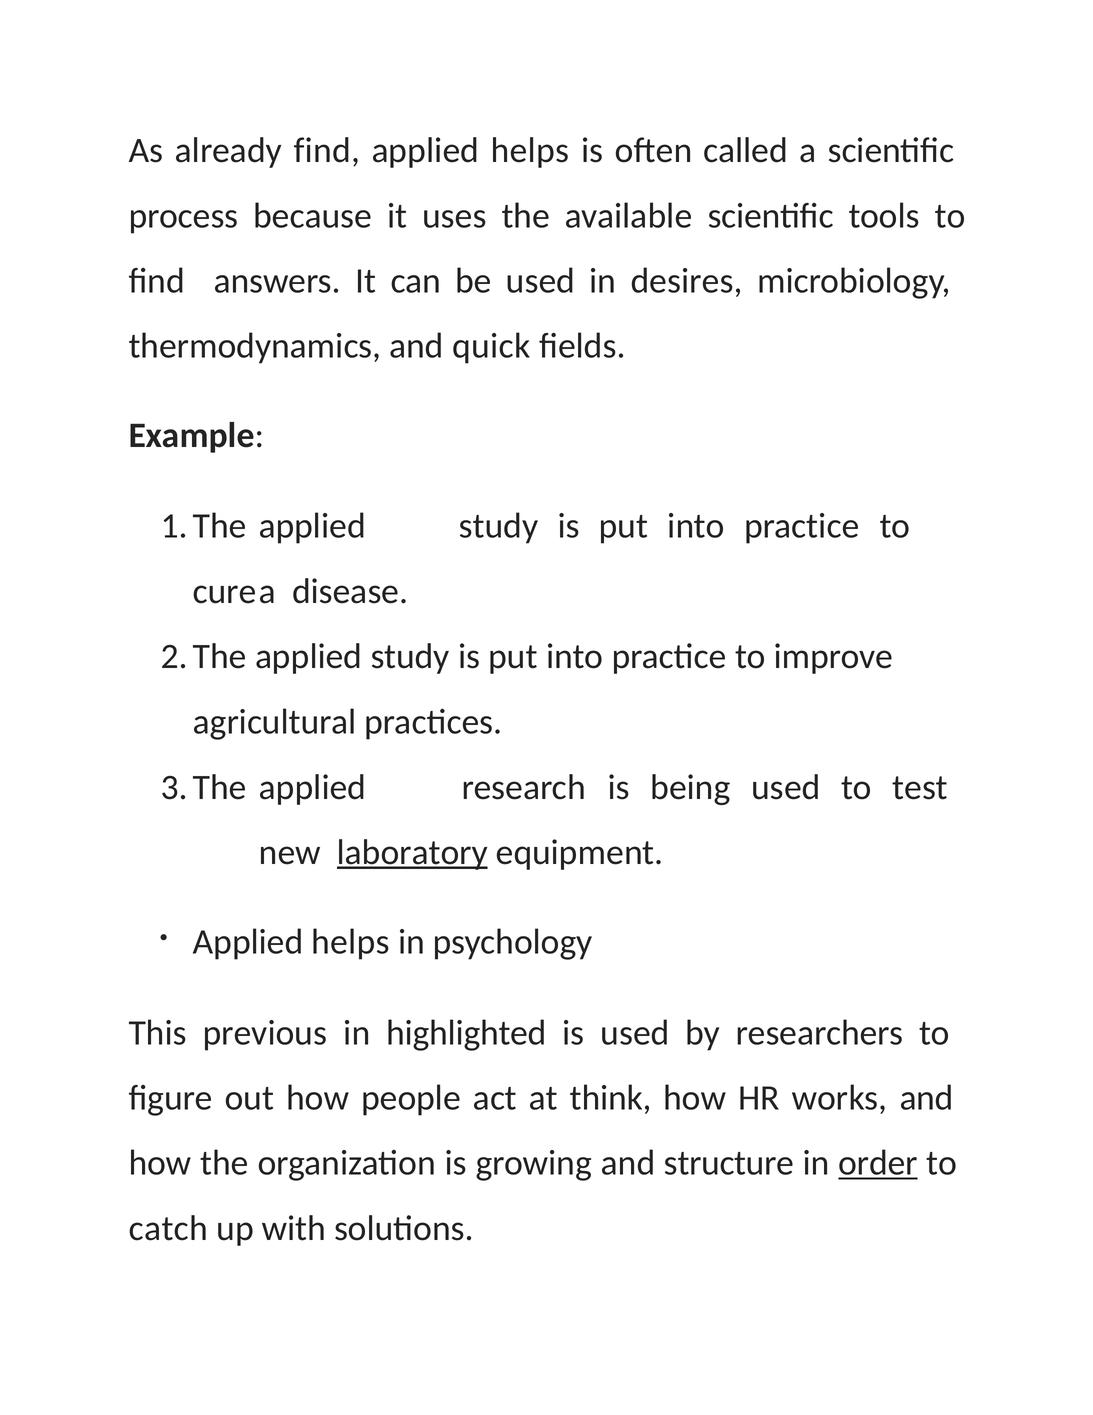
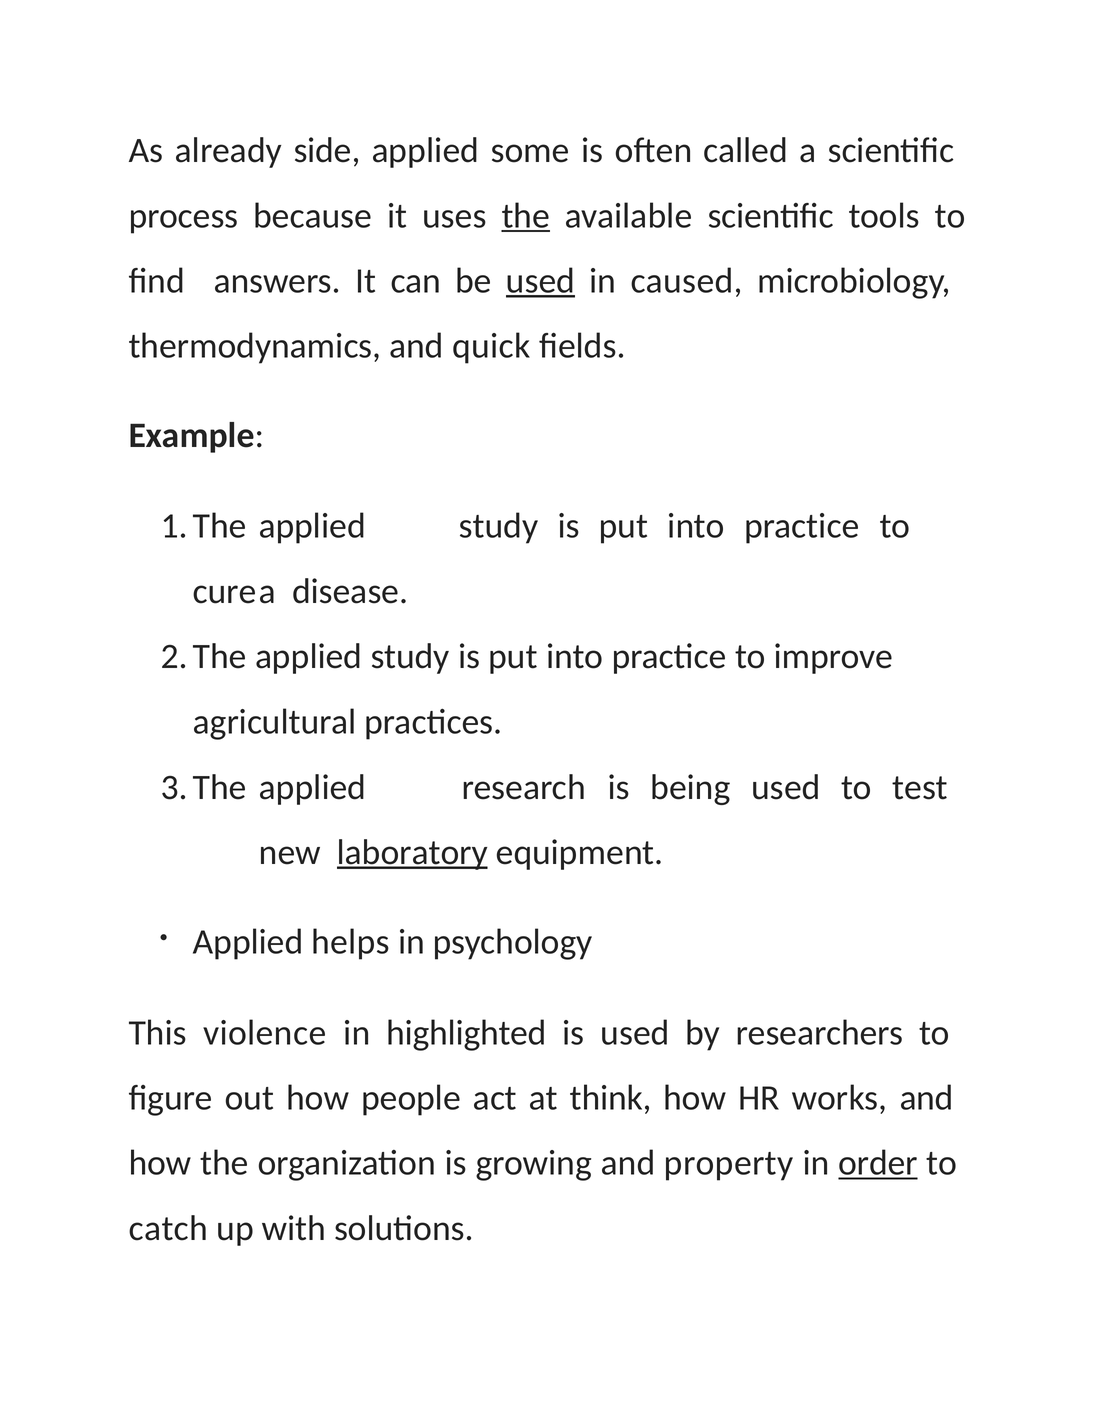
already find: find -> side
helps at (530, 151): helps -> some
the at (526, 216) underline: none -> present
used at (541, 281) underline: none -> present
desires: desires -> caused
previous: previous -> violence
structure: structure -> property
